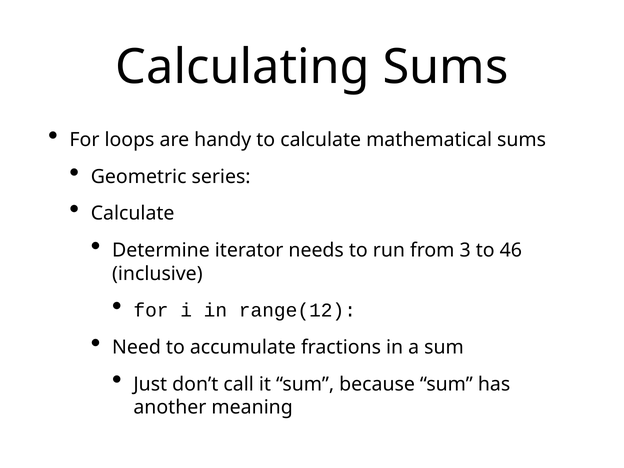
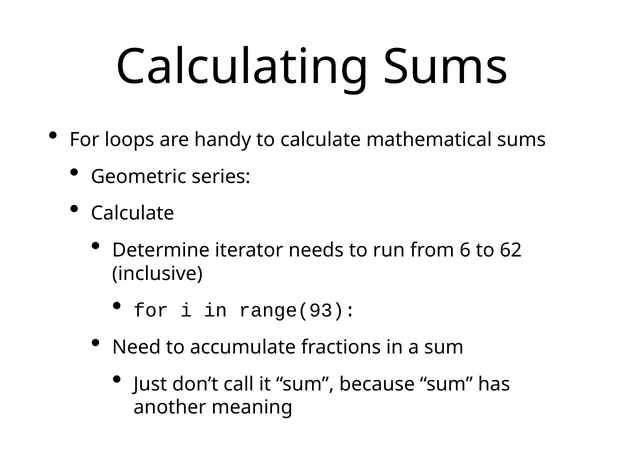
3: 3 -> 6
46: 46 -> 62
range(12: range(12 -> range(93
